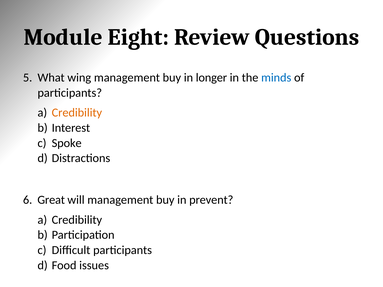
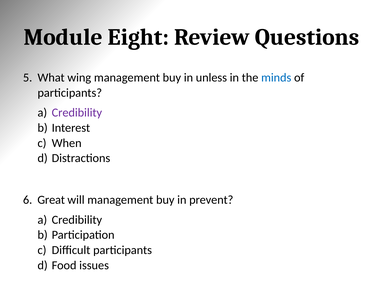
longer: longer -> unless
Credibility at (77, 113) colour: orange -> purple
Spoke: Spoke -> When
